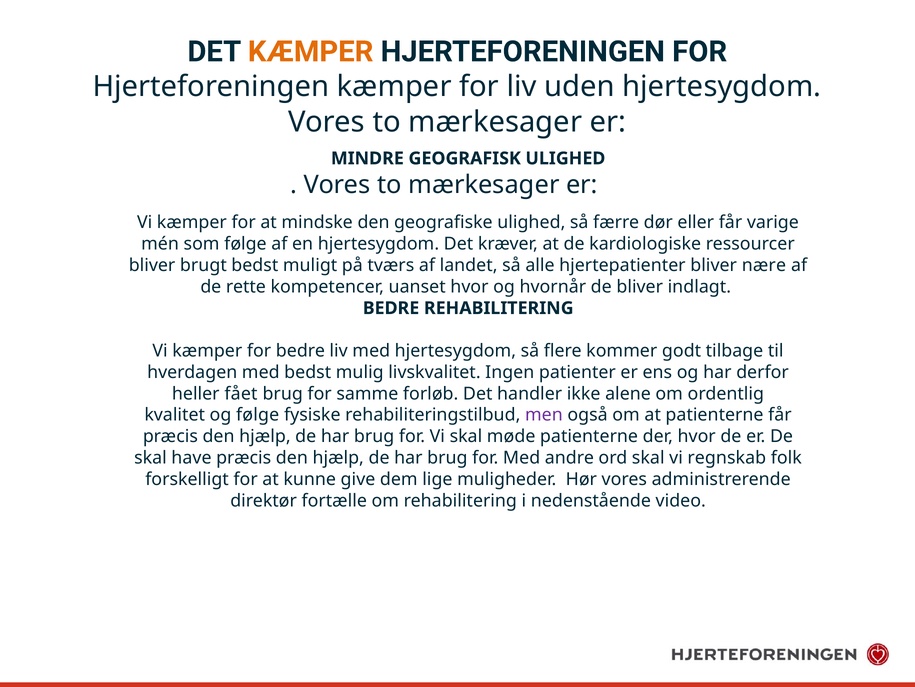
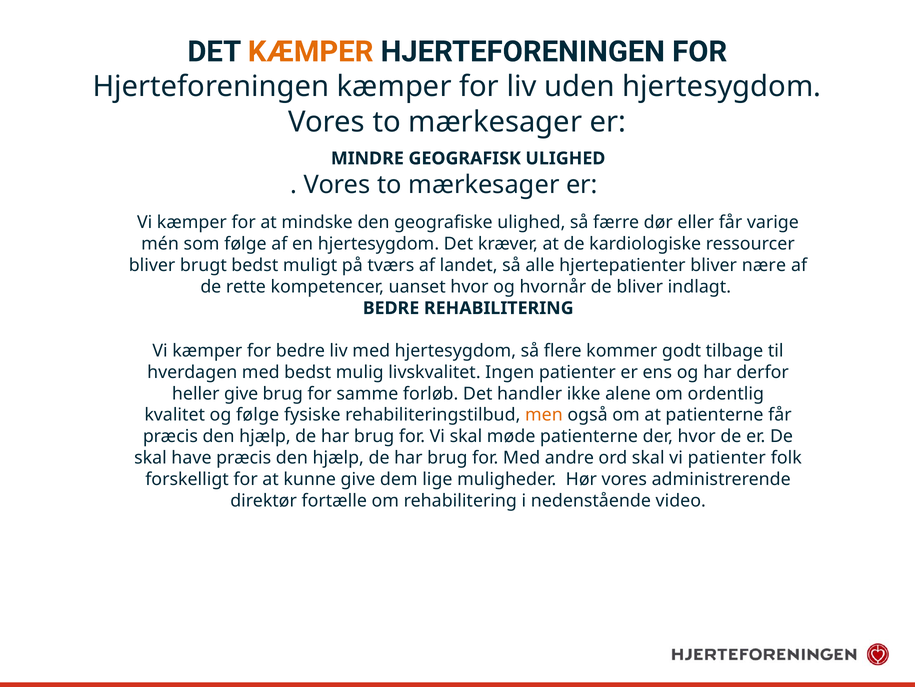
heller fået: fået -> give
men colour: purple -> orange
vi regnskab: regnskab -> patienter
